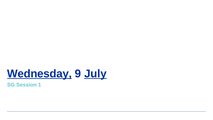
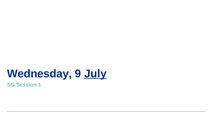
Wednesday underline: present -> none
